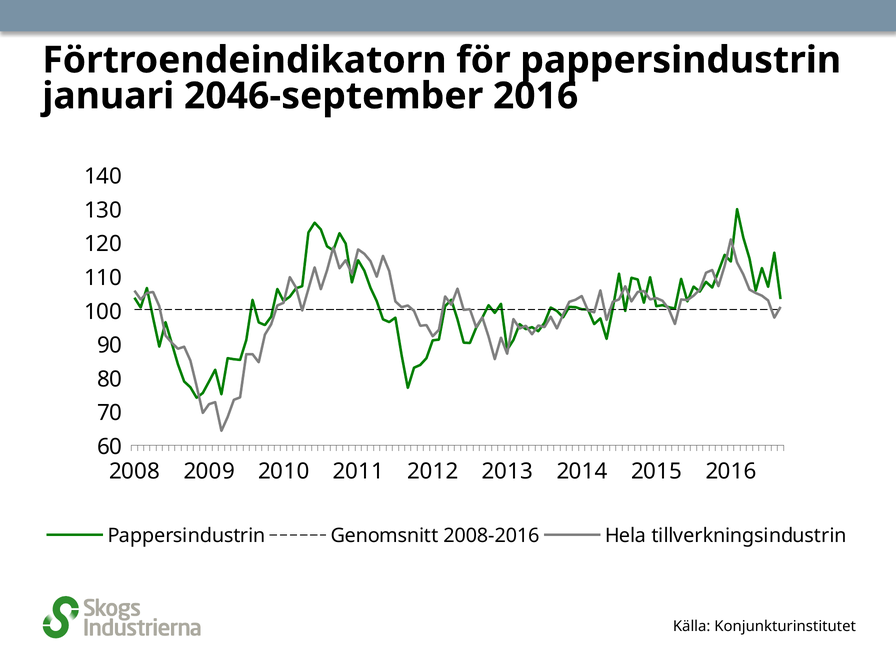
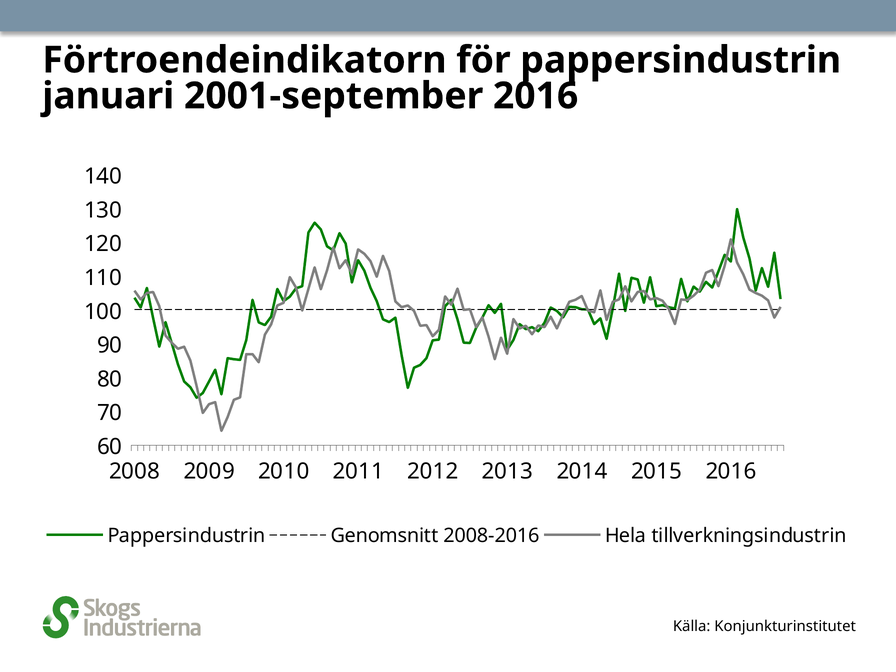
2046-september: 2046-september -> 2001-september
